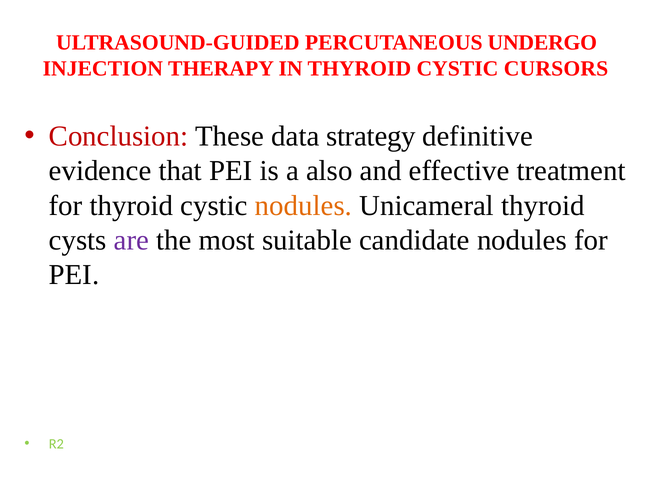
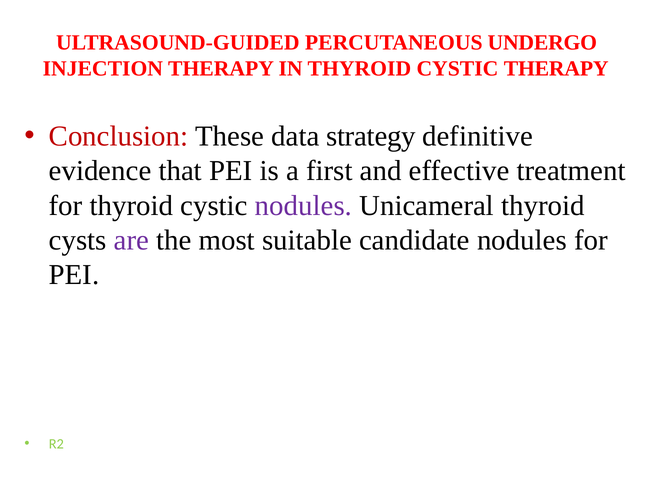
CYSTIC CURSORS: CURSORS -> THERAPY
also: also -> first
nodules at (303, 206) colour: orange -> purple
